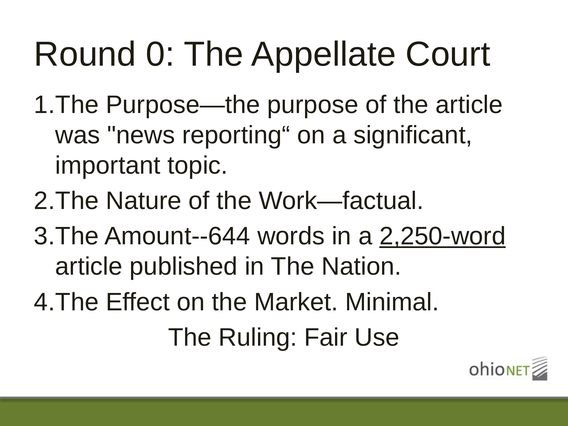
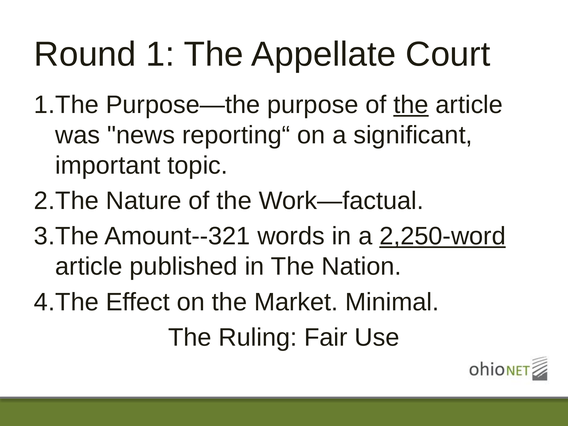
0: 0 -> 1
the at (411, 105) underline: none -> present
Amount--644: Amount--644 -> Amount--321
